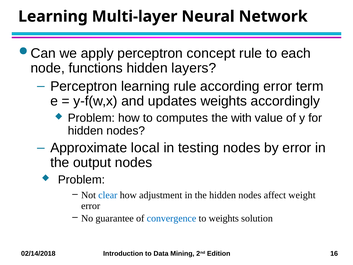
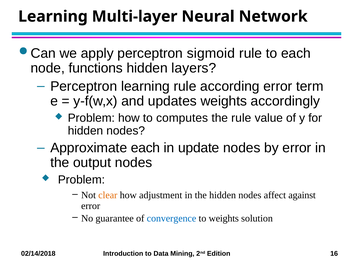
concept: concept -> sigmoid
the with: with -> rule
Approximate local: local -> each
testing: testing -> update
clear colour: blue -> orange
weight: weight -> against
